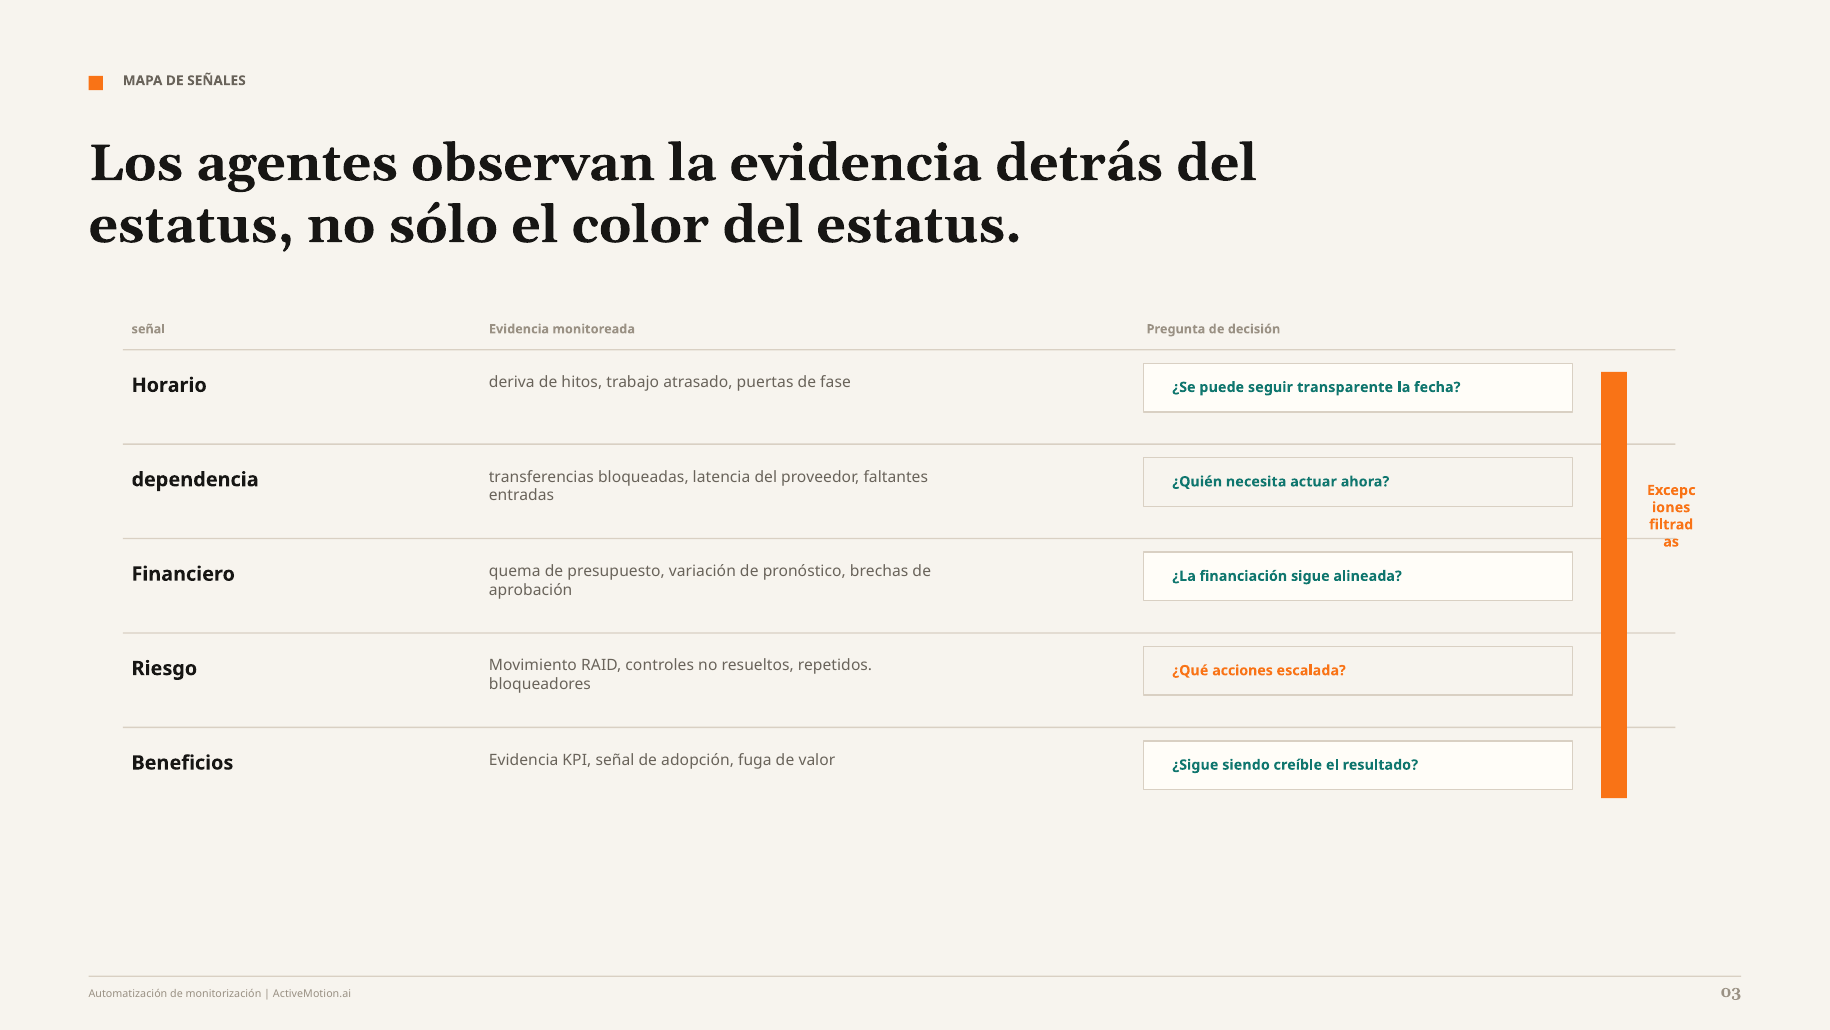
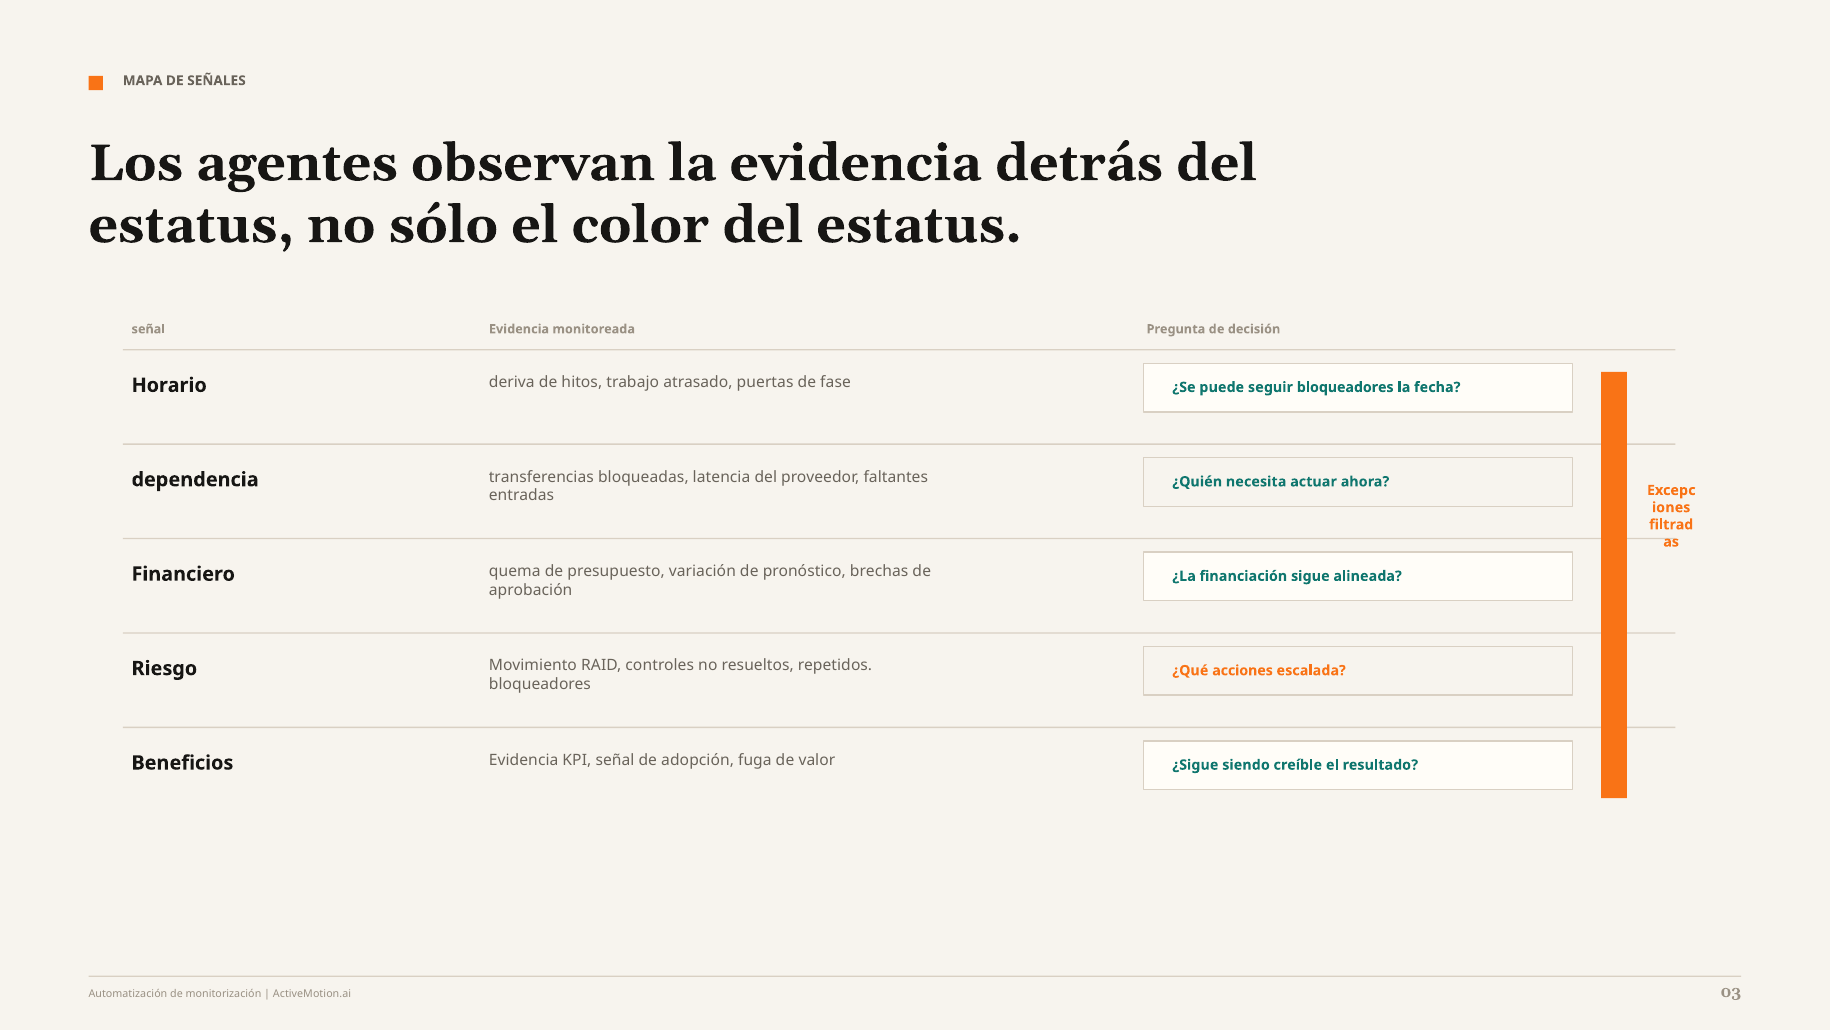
seguir transparente: transparente -> bloqueadores
